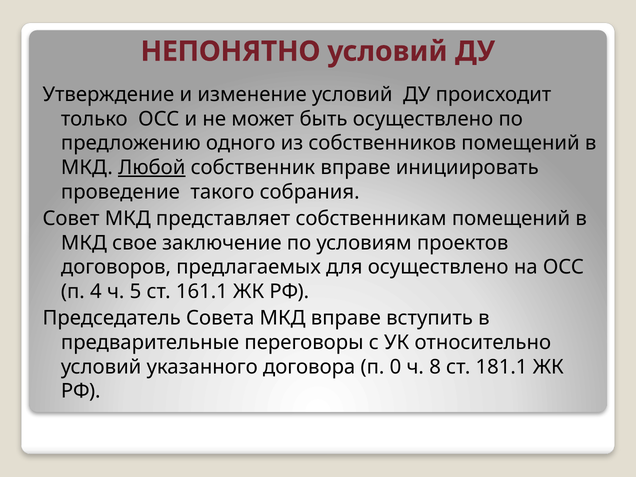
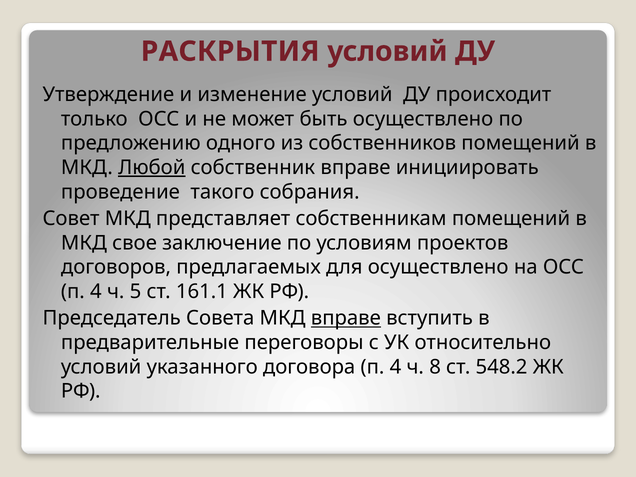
НЕПОНЯТНО: НЕПОНЯТНО -> РАСКРЫТИЯ
вправе at (346, 318) underline: none -> present
договора п 0: 0 -> 4
181.1: 181.1 -> 548.2
